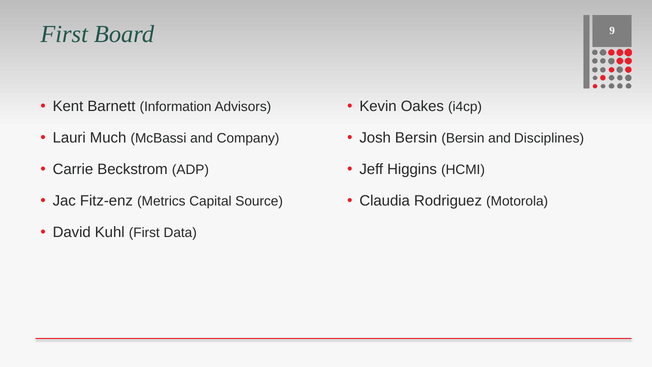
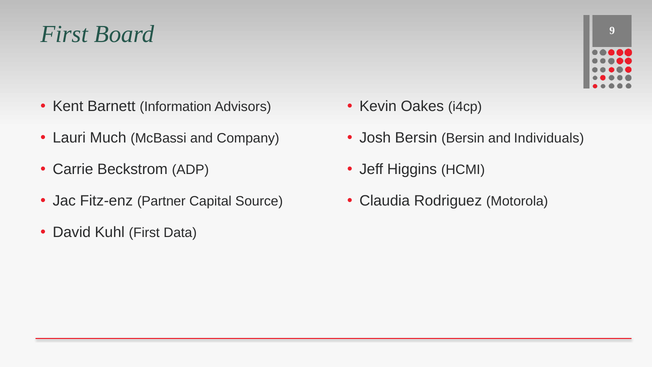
Disciplines: Disciplines -> Individuals
Metrics: Metrics -> Partner
